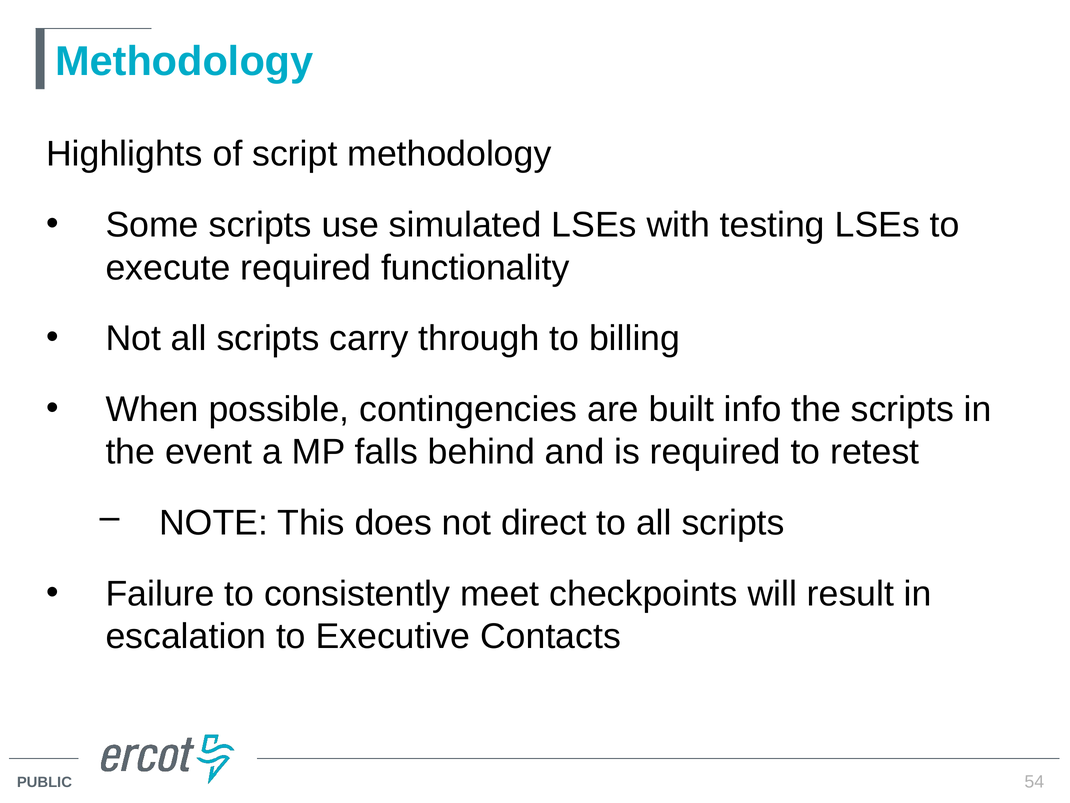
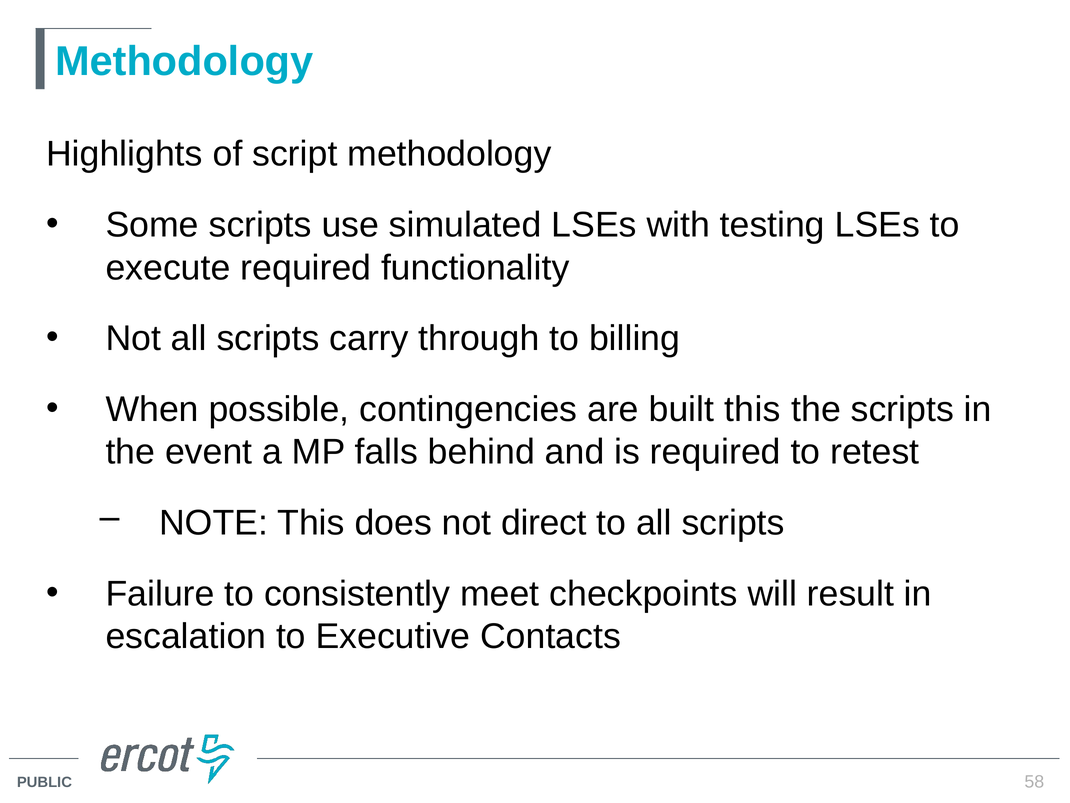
built info: info -> this
54: 54 -> 58
